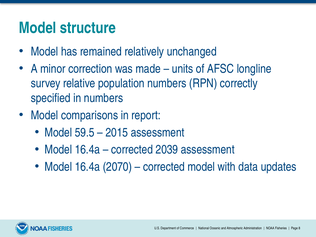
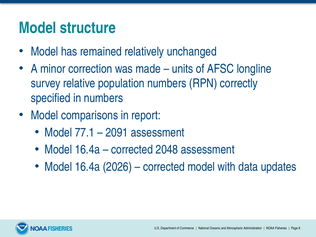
59.5: 59.5 -> 77.1
2015: 2015 -> 2091
2039: 2039 -> 2048
2070: 2070 -> 2026
